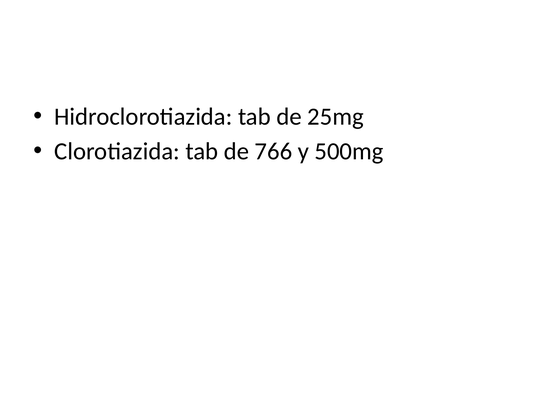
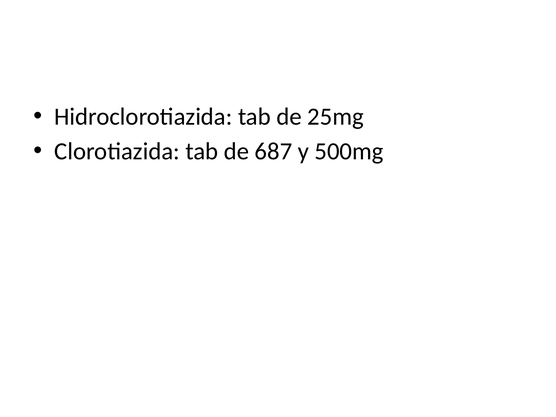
766: 766 -> 687
